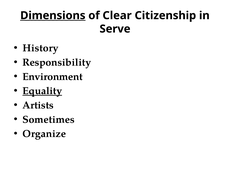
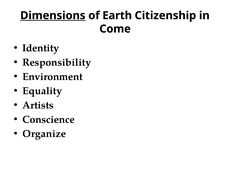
Clear: Clear -> Earth
Serve: Serve -> Come
History: History -> Identity
Equality underline: present -> none
Sometimes: Sometimes -> Conscience
